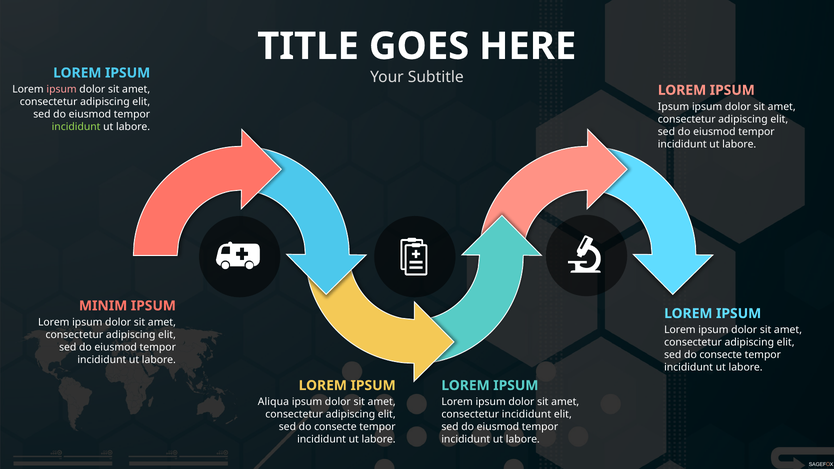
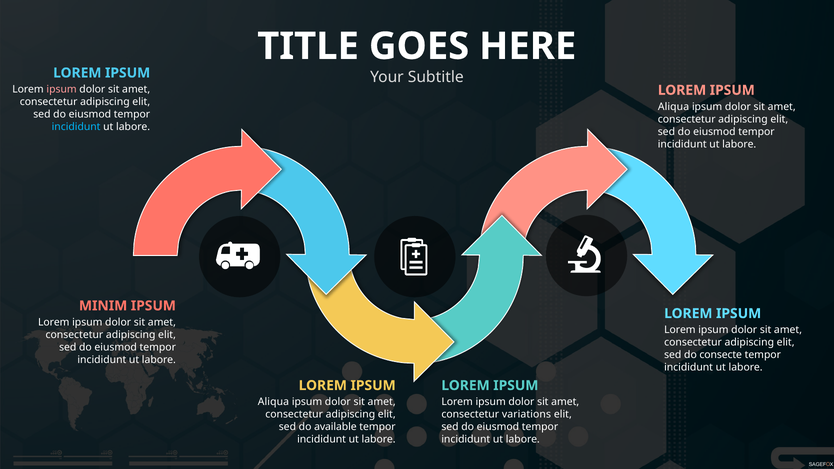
Ipsum at (674, 107): Ipsum -> Aliqua
incididunt at (76, 127) colour: light green -> light blue
consectetur incididunt: incididunt -> variations
consecte at (335, 427): consecte -> available
